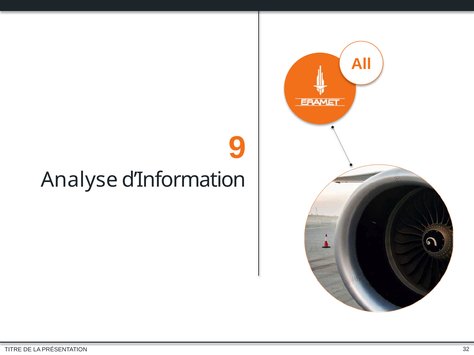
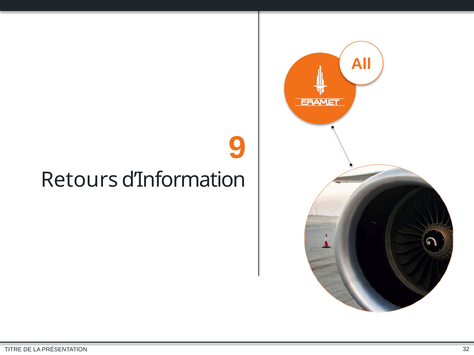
Analyse: Analyse -> Retours
